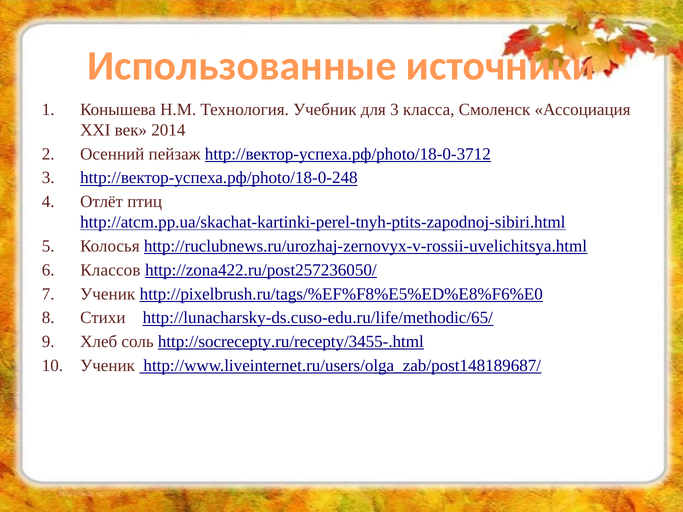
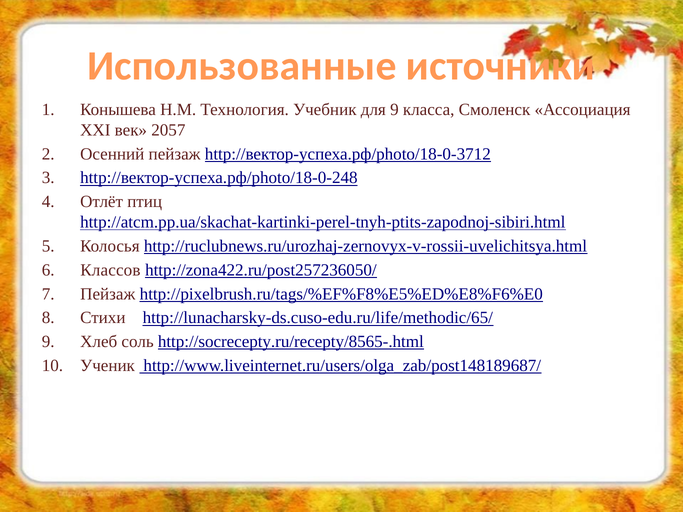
для 3: 3 -> 9
2014: 2014 -> 2057
Ученик at (108, 294): Ученик -> Пейзаж
http://socrecepty.ru/recepty/3455-.html: http://socrecepty.ru/recepty/3455-.html -> http://socrecepty.ru/recepty/8565-.html
